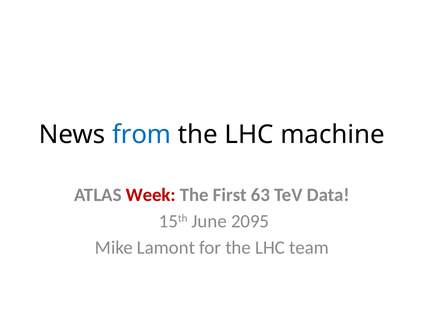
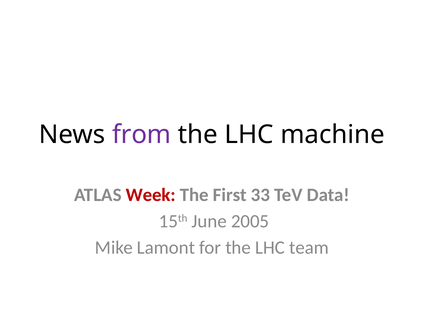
from colour: blue -> purple
63: 63 -> 33
2095: 2095 -> 2005
